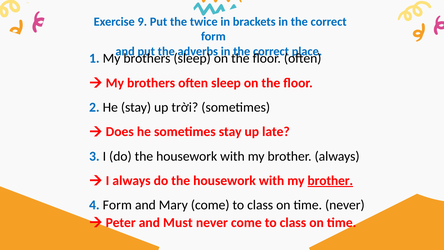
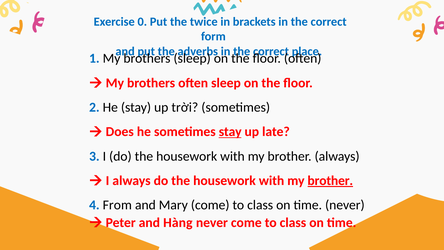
9: 9 -> 0
stay at (230, 132) underline: none -> present
4 Form: Form -> From
Must: Must -> Hàng
